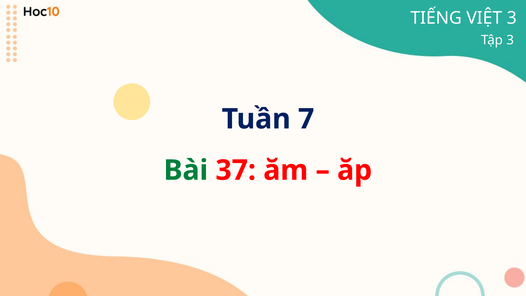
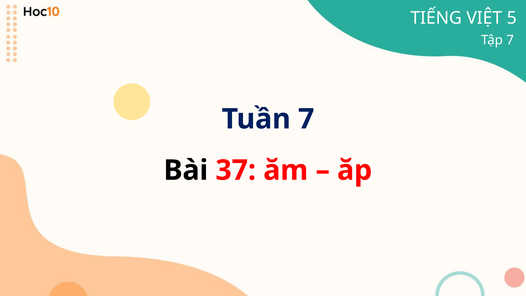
VIỆT 3: 3 -> 5
Tập 3: 3 -> 7
Bài colour: green -> black
